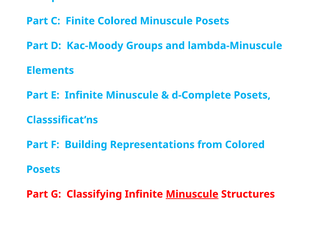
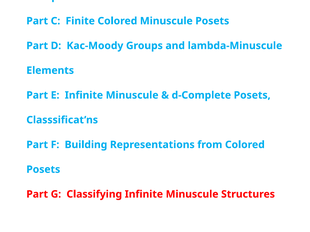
Minuscule at (192, 195) underline: present -> none
